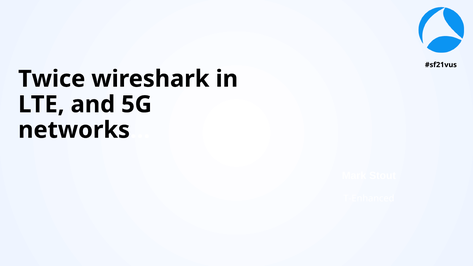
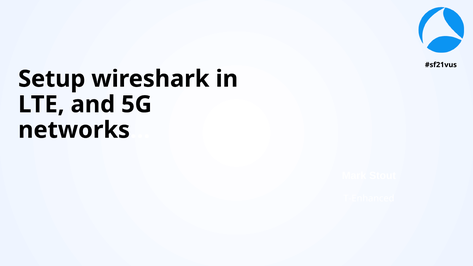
Twice: Twice -> Setup
